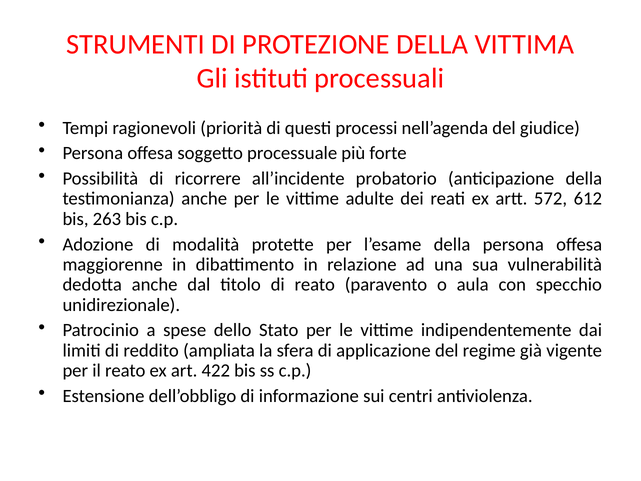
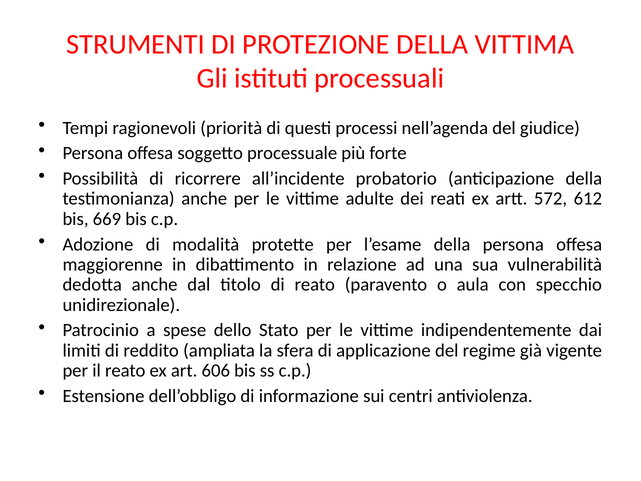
263: 263 -> 669
422: 422 -> 606
